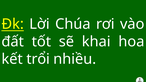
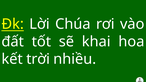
trổi: trổi -> trời
